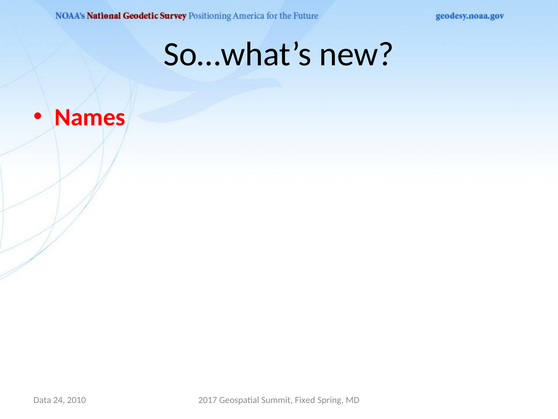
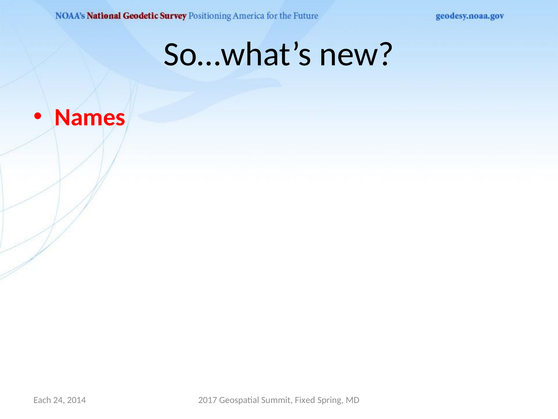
Data: Data -> Each
2010: 2010 -> 2014
